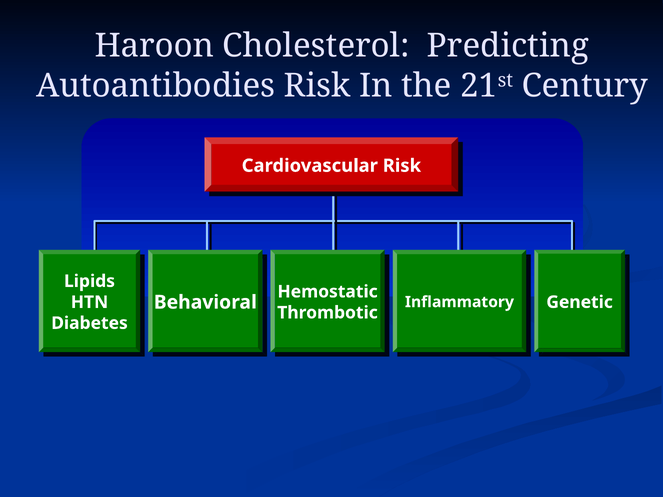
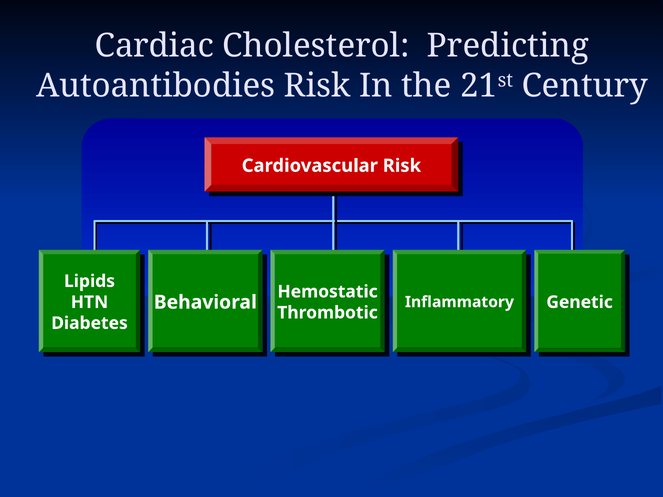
Haroon: Haroon -> Cardiac
